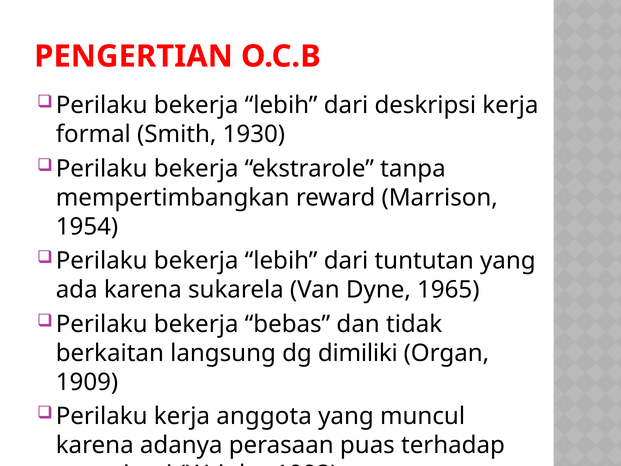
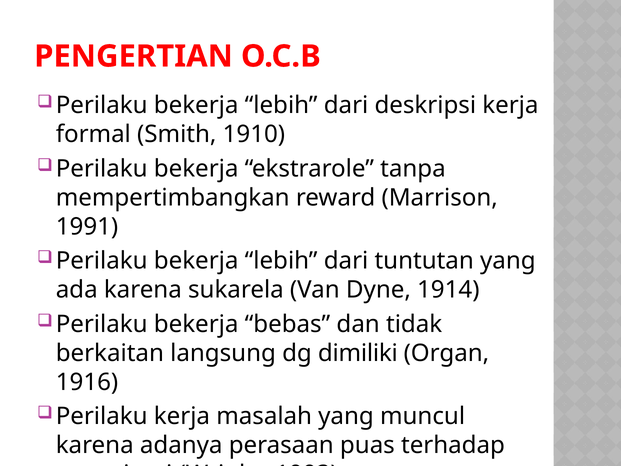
1930: 1930 -> 1910
1954: 1954 -> 1991
1965: 1965 -> 1914
1909: 1909 -> 1916
anggota: anggota -> masalah
